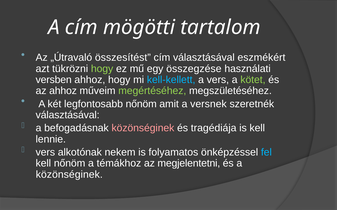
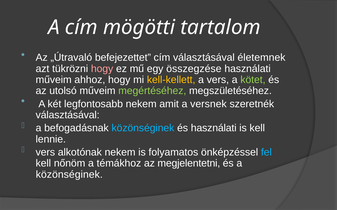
összesítést: összesítést -> befejezettet
eszmékért: eszmékért -> életemnek
hogy at (102, 69) colour: light green -> pink
versben at (54, 80): versben -> műveim
kell-kellett colour: light blue -> yellow
az ahhoz: ahhoz -> utolsó
legfontosabb nőnöm: nőnöm -> nekem
közönséginek at (143, 128) colour: pink -> light blue
és tragédiája: tragédiája -> használati
